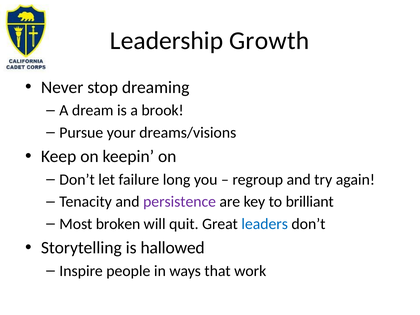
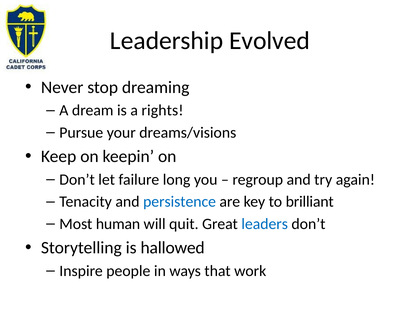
Growth: Growth -> Evolved
brook: brook -> rights
persistence colour: purple -> blue
broken: broken -> human
